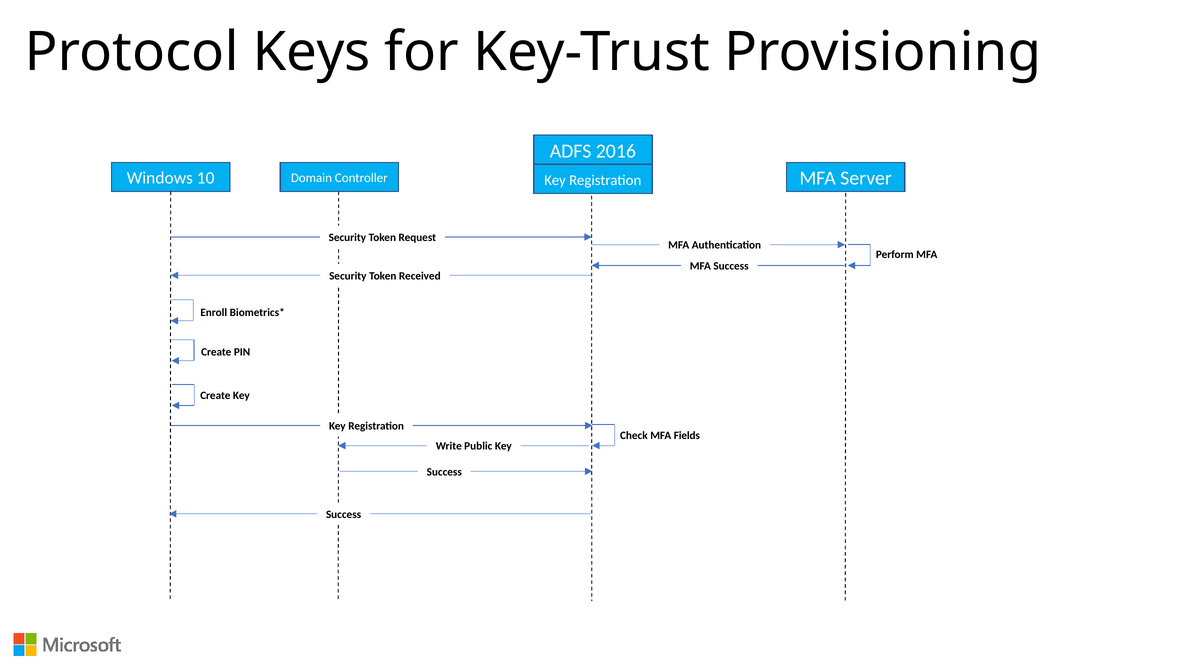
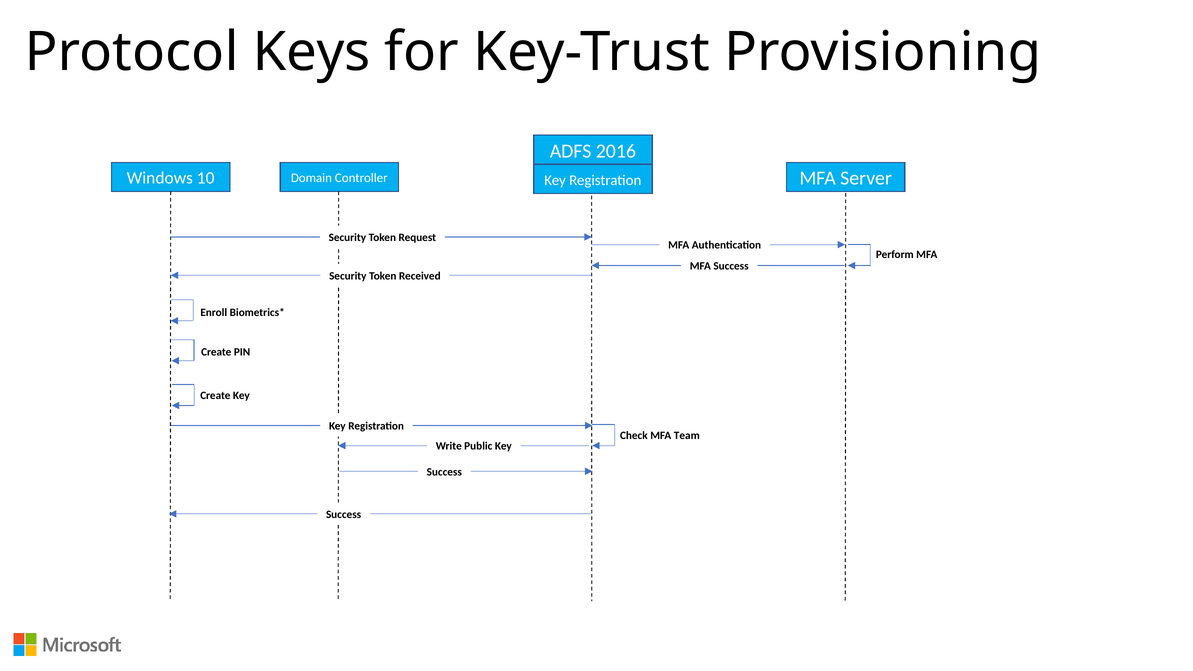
Fields: Fields -> Team
